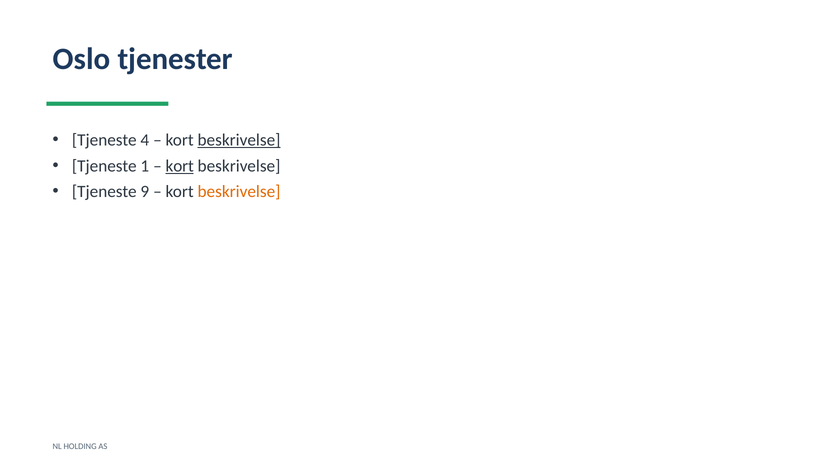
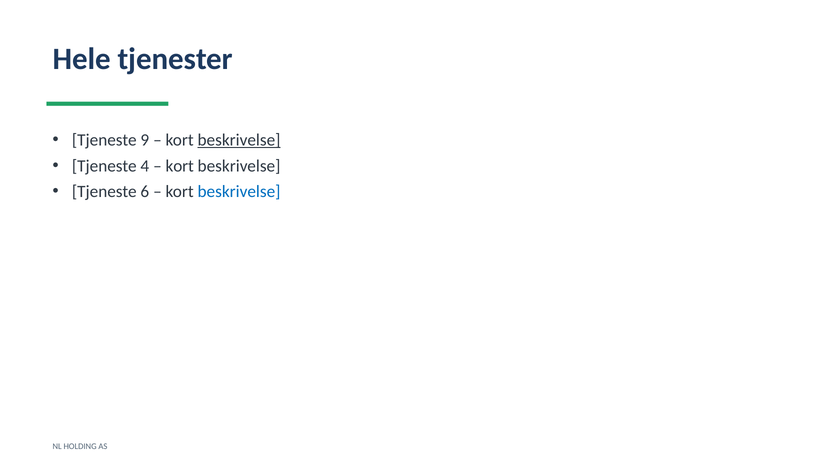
Oslo: Oslo -> Hele
4: 4 -> 9
1: 1 -> 4
kort at (180, 166) underline: present -> none
9: 9 -> 6
beskrivelse at (239, 192) colour: orange -> blue
